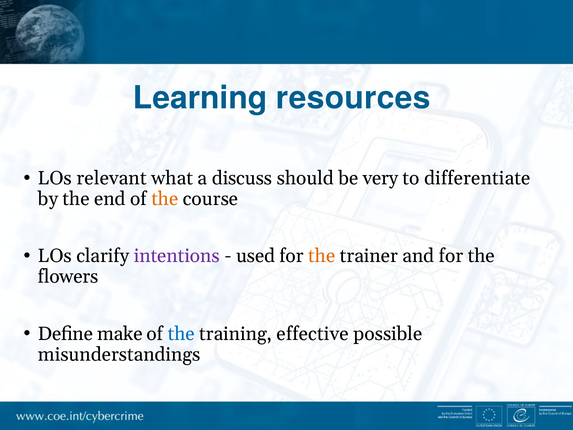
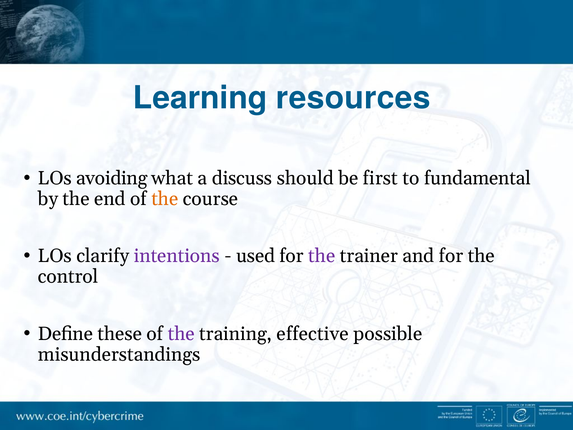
relevant: relevant -> avoiding
very: very -> first
differentiate: differentiate -> fundamental
the at (322, 256) colour: orange -> purple
flowers: flowers -> control
make: make -> these
the at (181, 334) colour: blue -> purple
